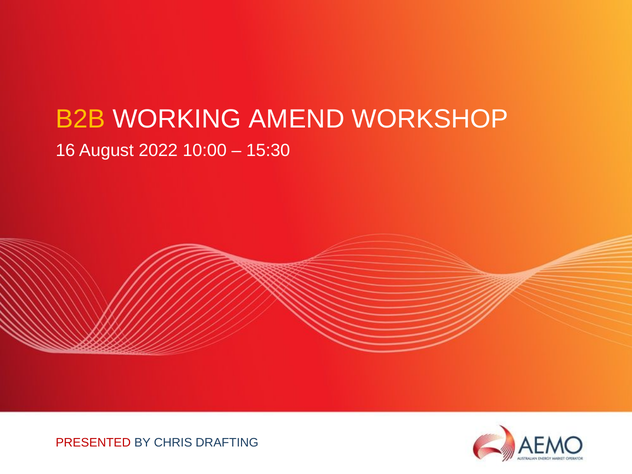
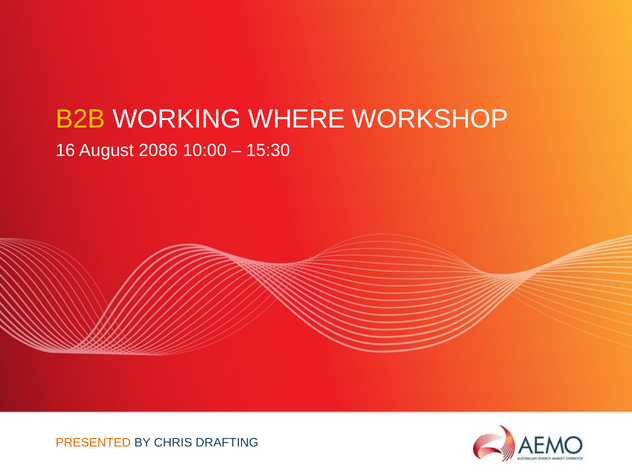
AMEND: AMEND -> WHERE
2022: 2022 -> 2086
PRESENTED colour: red -> orange
